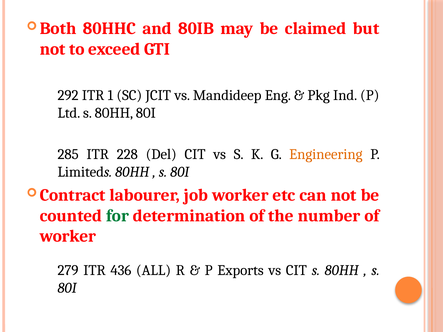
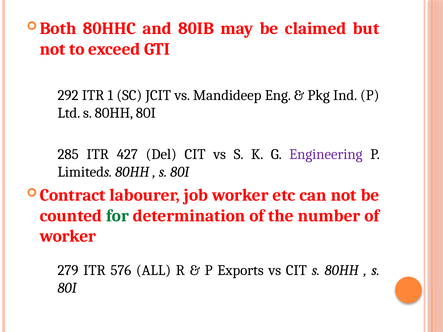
228: 228 -> 427
Engineering colour: orange -> purple
436: 436 -> 576
